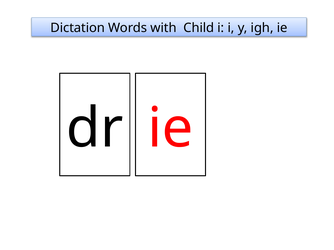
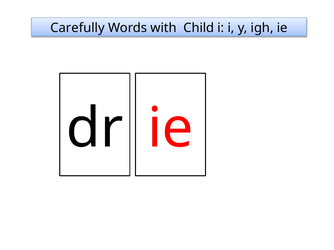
Dictation: Dictation -> Carefully
